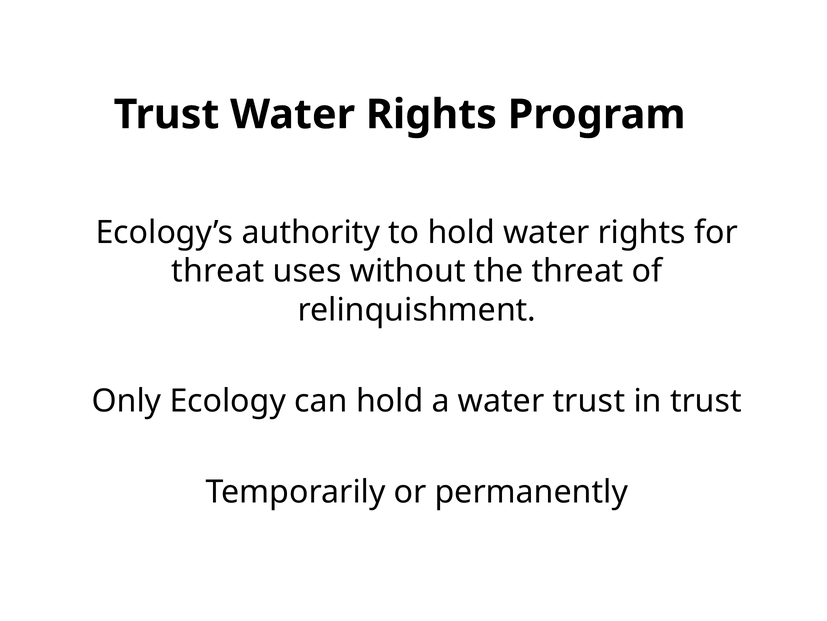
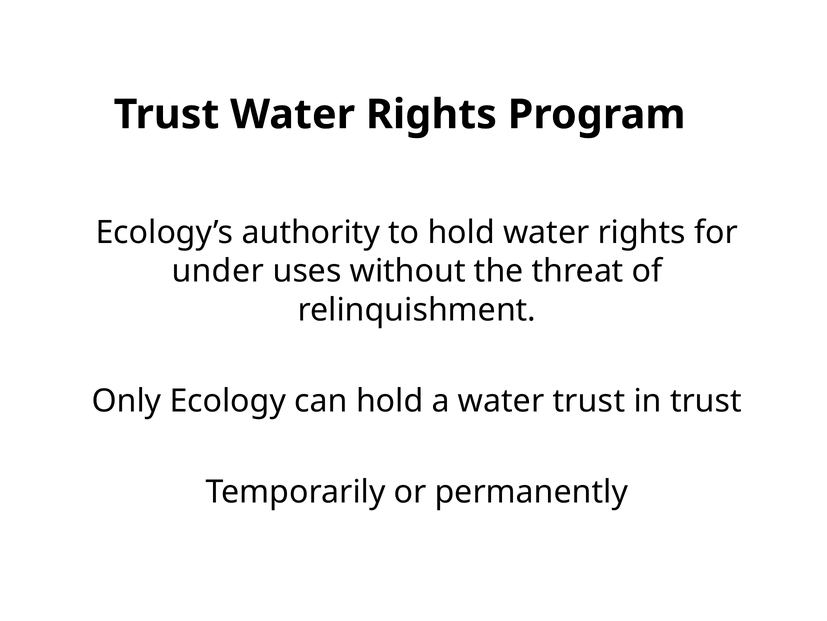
threat at (218, 271): threat -> under
